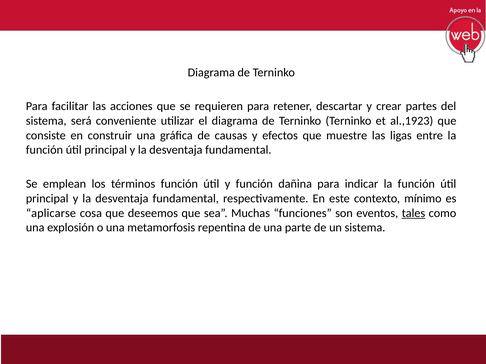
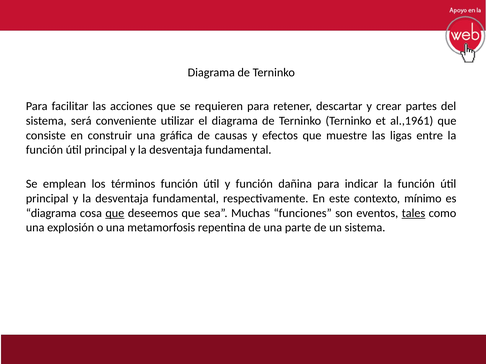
al.,1923: al.,1923 -> al.,1961
aplicarse at (51, 213): aplicarse -> diagrama
que at (115, 213) underline: none -> present
